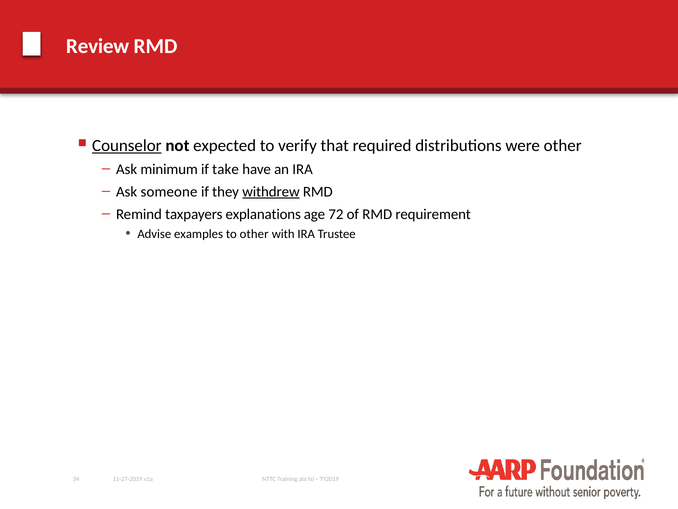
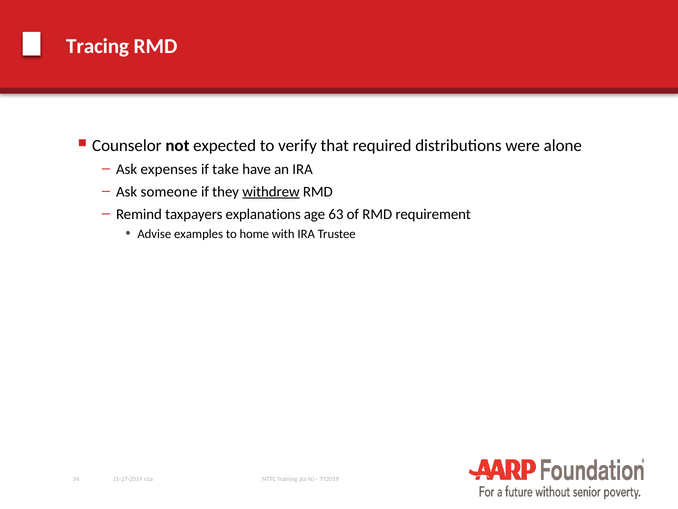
Review: Review -> Tracing
Counselor underline: present -> none
were other: other -> alone
minimum: minimum -> expenses
72: 72 -> 63
to other: other -> home
